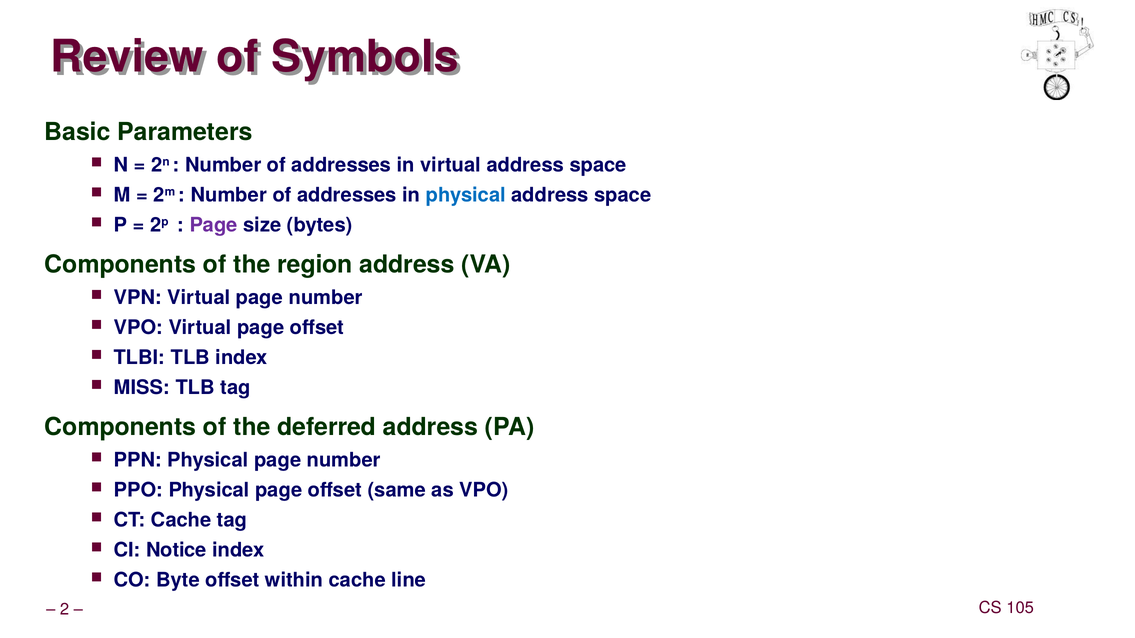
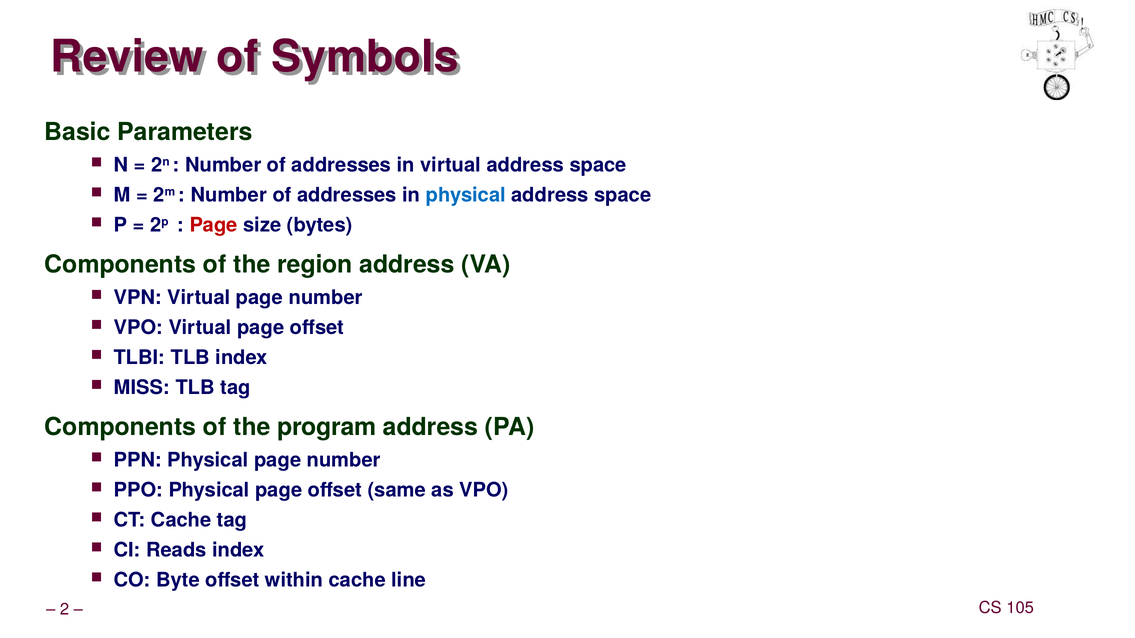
Page at (214, 226) colour: purple -> red
deferred: deferred -> program
Notice: Notice -> Reads
